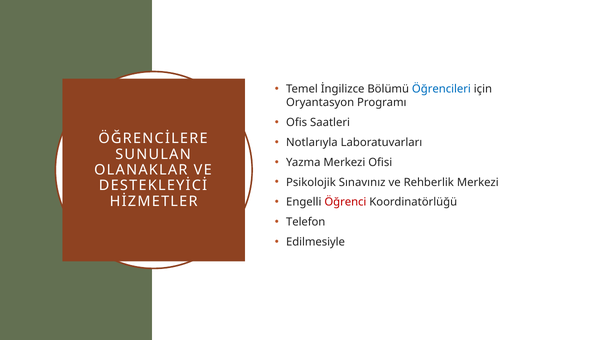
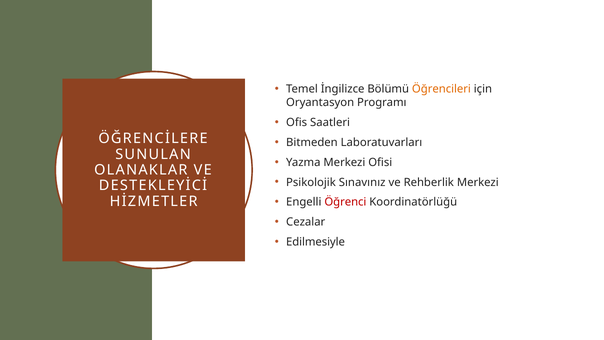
Öğrencileri colour: blue -> orange
Notlarıyla: Notlarıyla -> Bitmeden
Telefon: Telefon -> Cezalar
